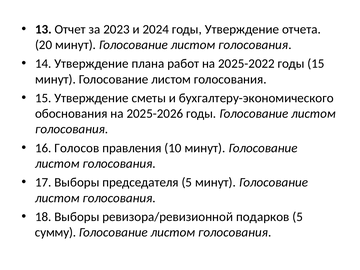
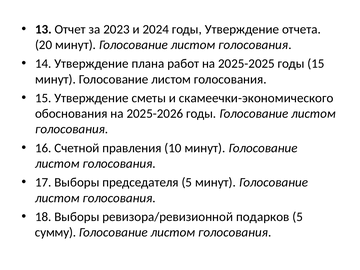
2025-2022: 2025-2022 -> 2025-2025
бухгалтеру-экономического: бухгалтеру-экономического -> скамеечки-экономического
Голосов: Голосов -> Счетной
